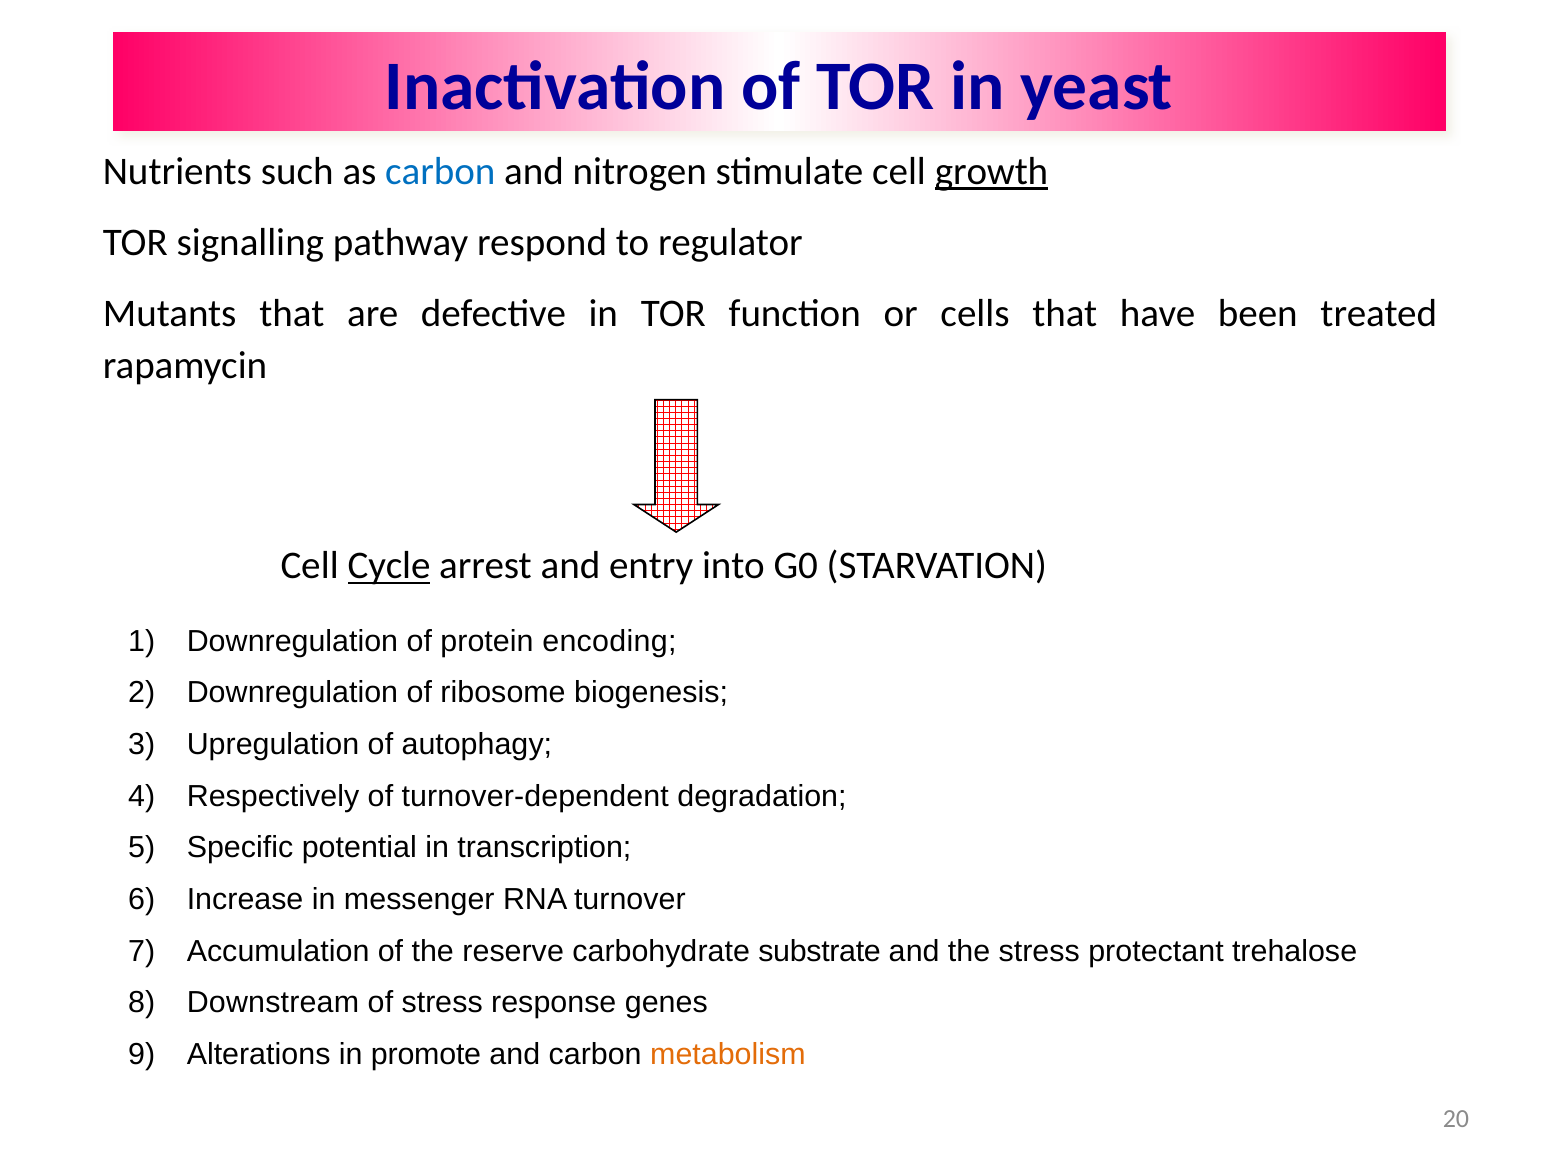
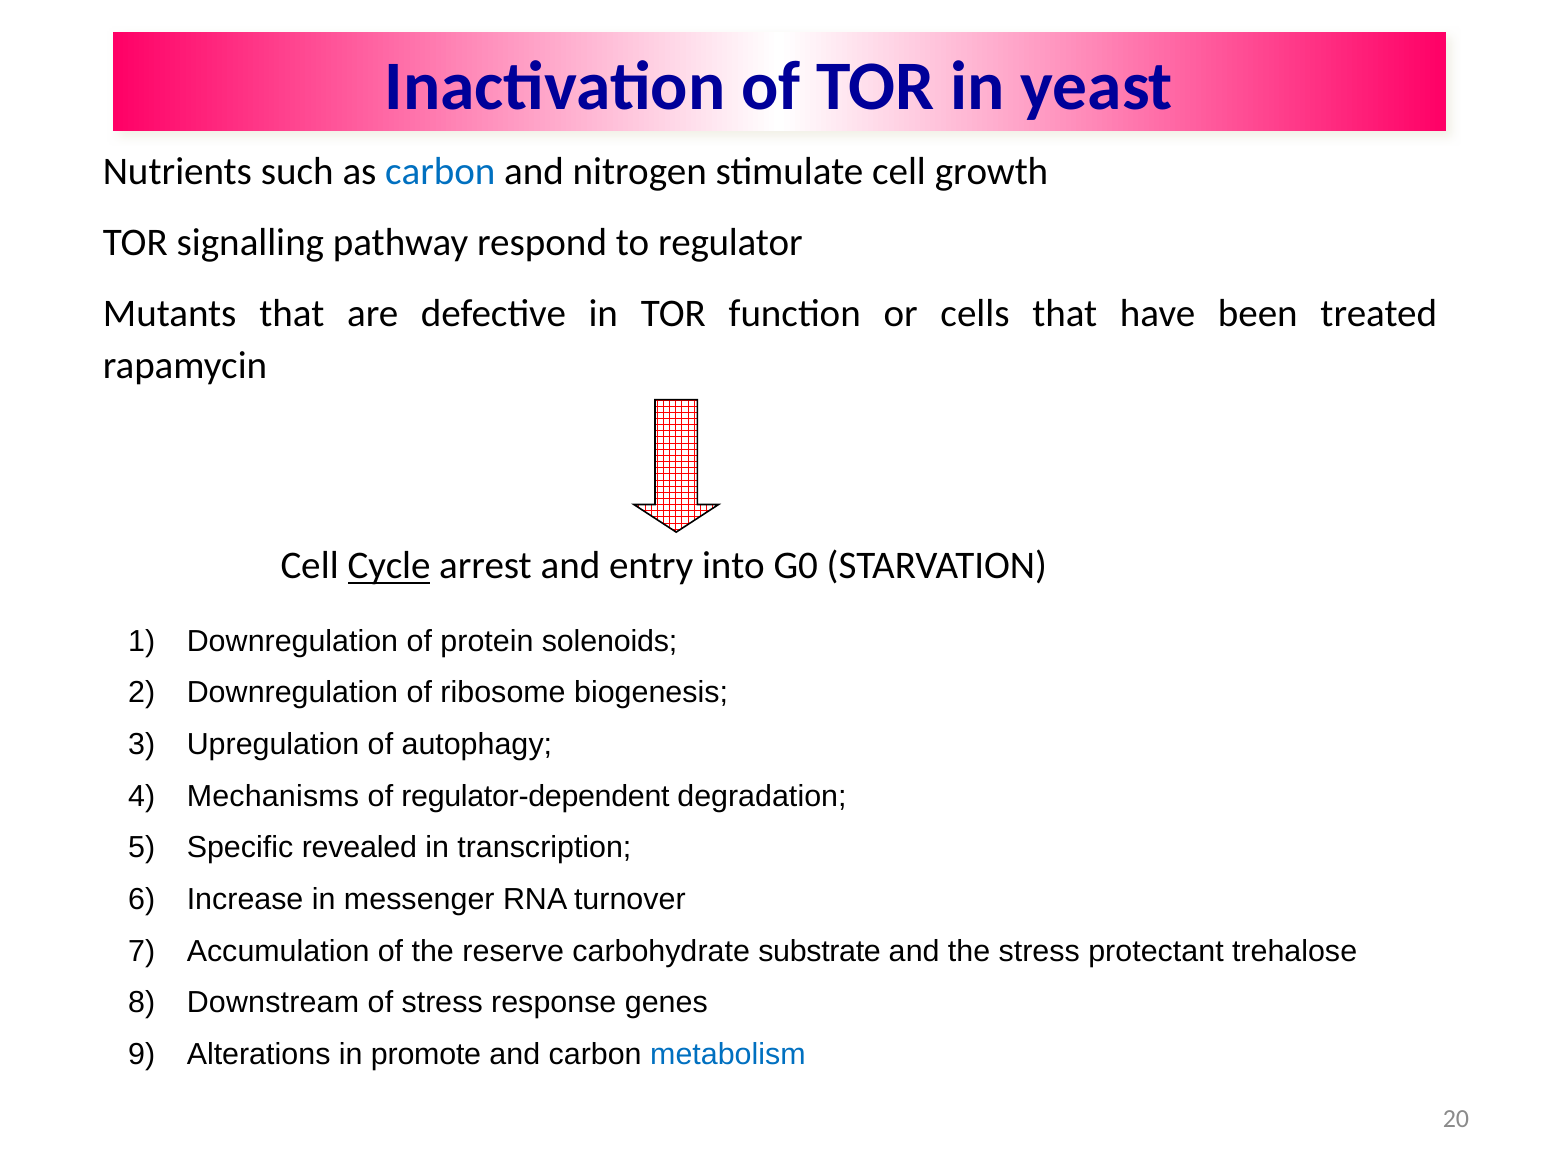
growth underline: present -> none
encoding: encoding -> solenoids
Respectively: Respectively -> Mechanisms
turnover-dependent: turnover-dependent -> regulator-dependent
potential: potential -> revealed
metabolism colour: orange -> blue
